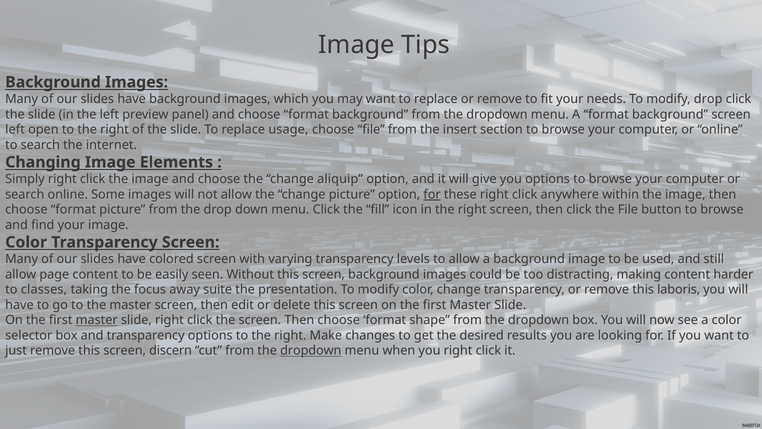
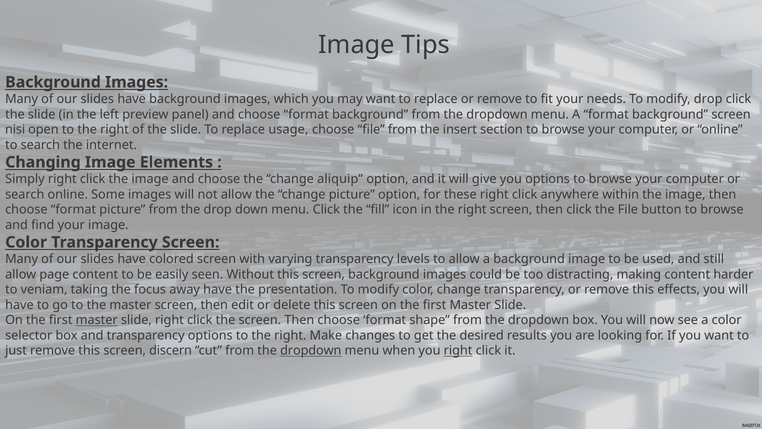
left at (15, 129): left -> nisi
for at (432, 194) underline: present -> none
classes: classes -> veniam
away suite: suite -> have
laboris: laboris -> effects
right at (458, 350) underline: none -> present
